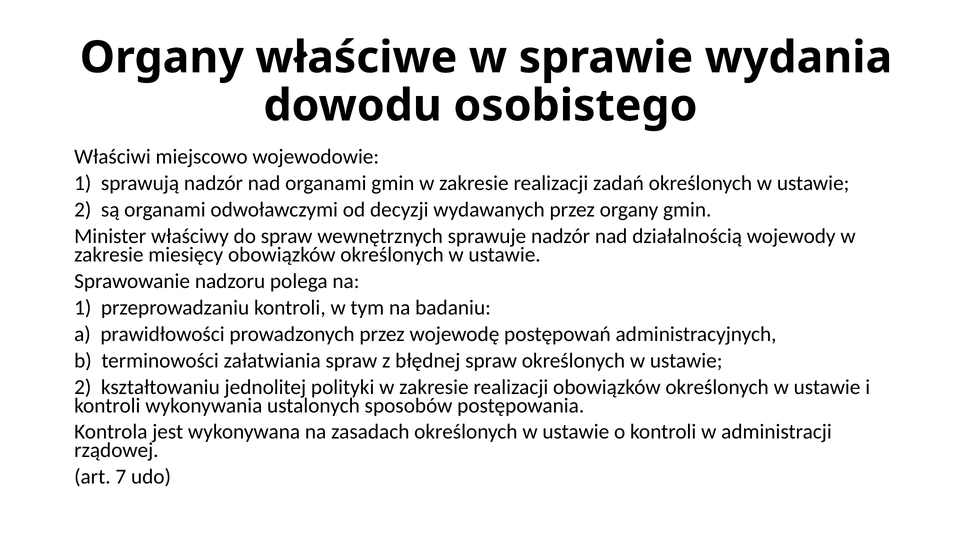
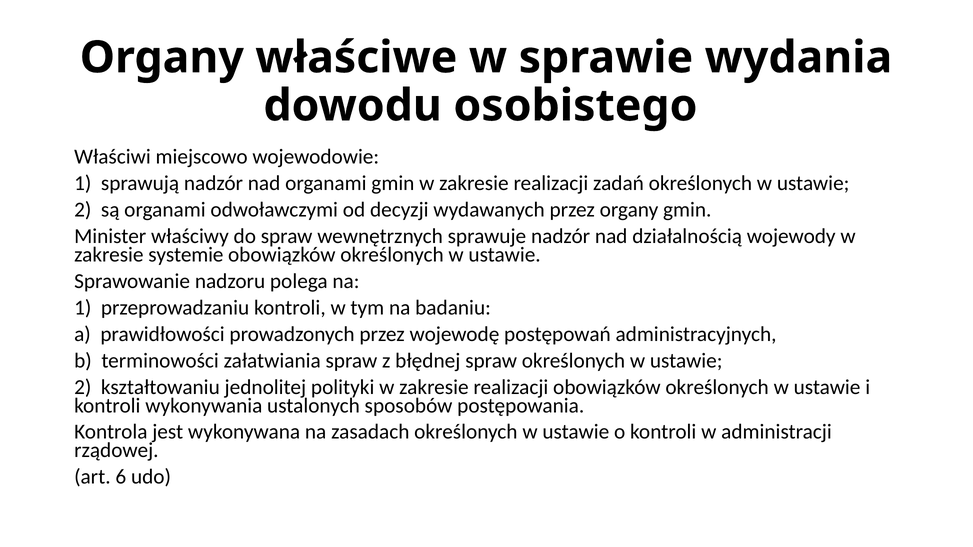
miesięcy: miesięcy -> systemie
7: 7 -> 6
